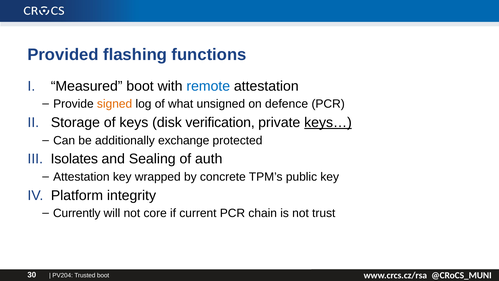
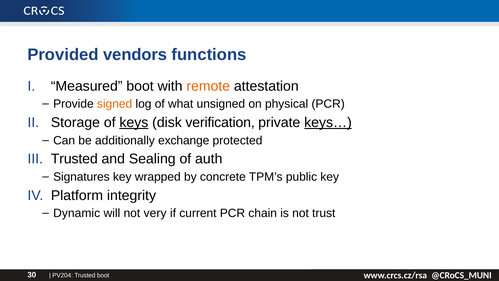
flashing: flashing -> vendors
remote colour: blue -> orange
defence: defence -> physical
keys underline: none -> present
Isolates at (74, 159): Isolates -> Trusted
Attestation at (81, 177): Attestation -> Signatures
Currently: Currently -> Dynamic
core: core -> very
